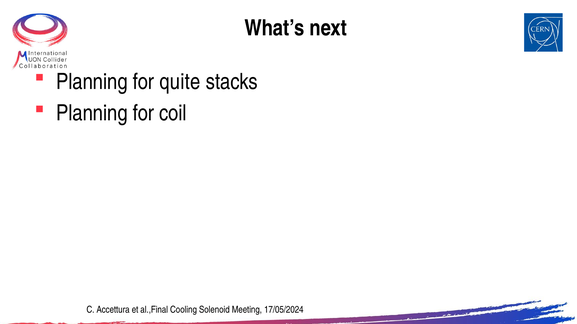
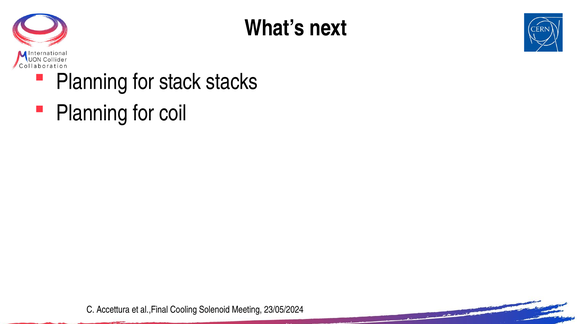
quite: quite -> stack
17/05/2024: 17/05/2024 -> 23/05/2024
